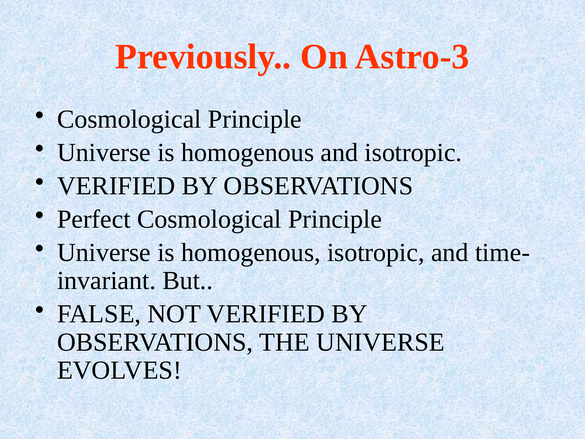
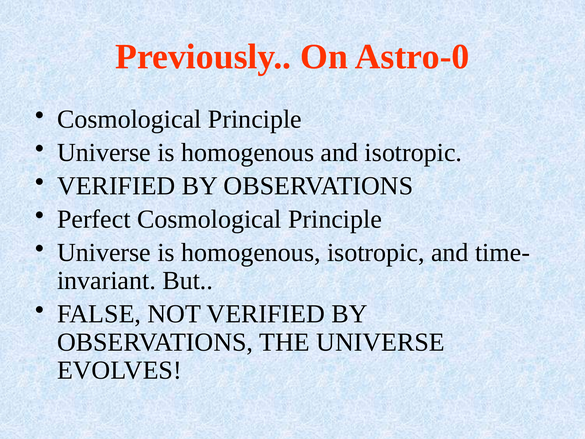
Astro-3: Astro-3 -> Astro-0
